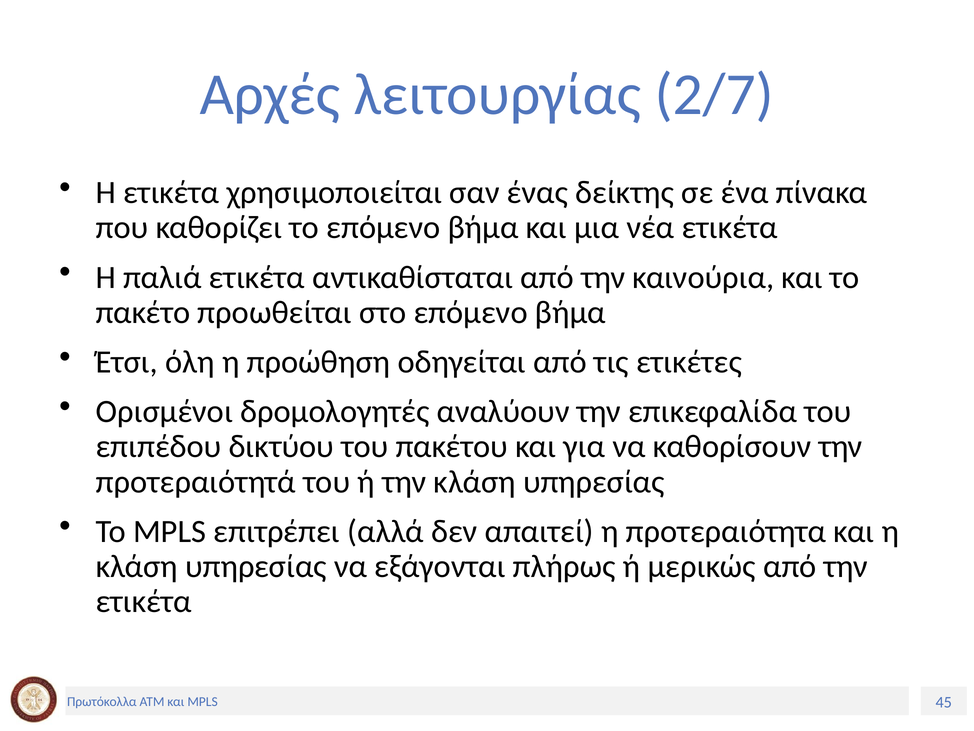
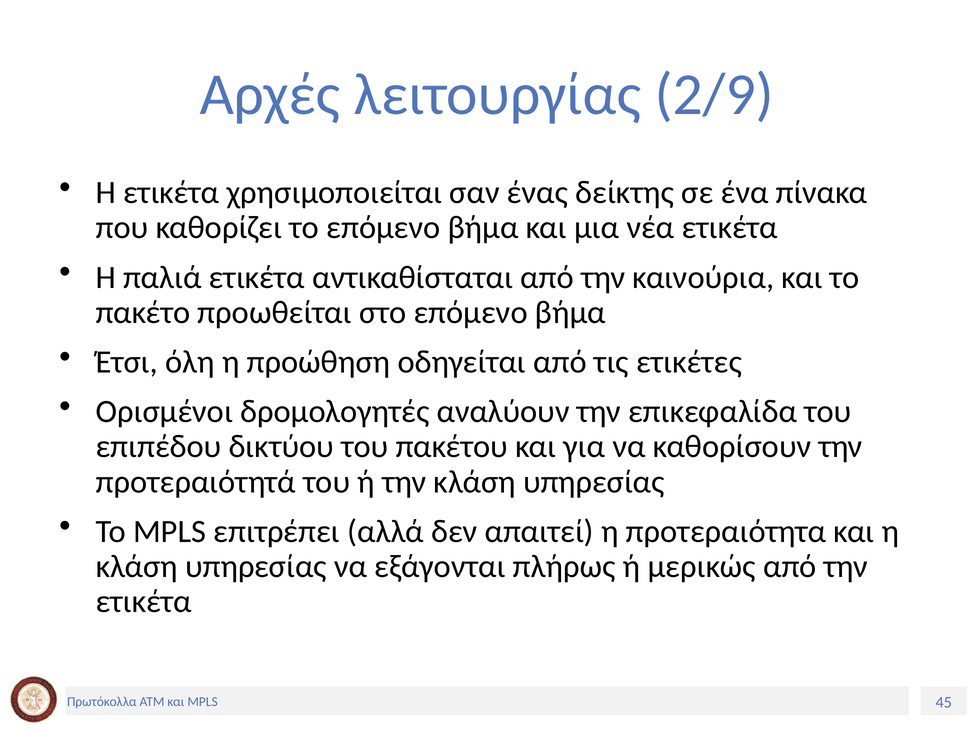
2/7: 2/7 -> 2/9
